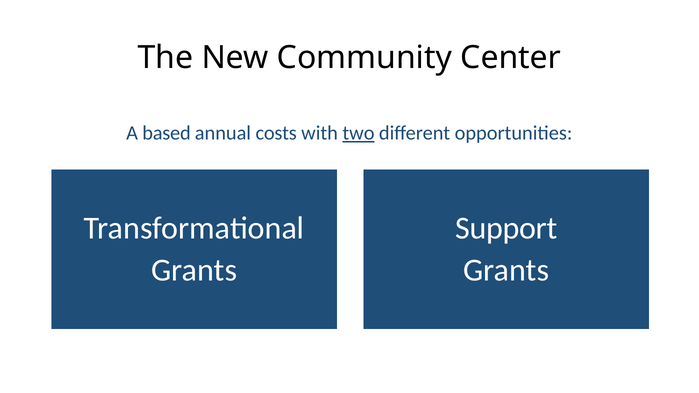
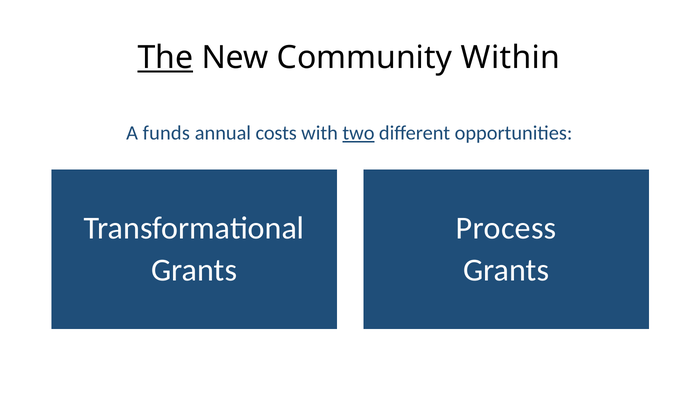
The underline: none -> present
Center: Center -> Within
based: based -> funds
Support: Support -> Process
